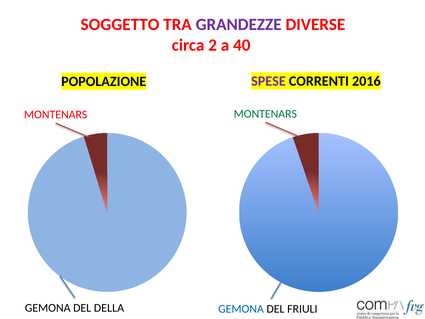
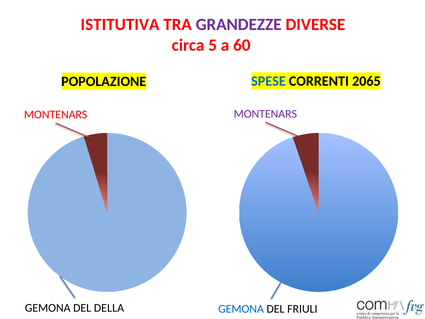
SOGGETTO: SOGGETTO -> ISTITUTIVA
2: 2 -> 5
40: 40 -> 60
SPESE colour: purple -> blue
2016: 2016 -> 2065
MONTENARS at (265, 114) colour: green -> purple
